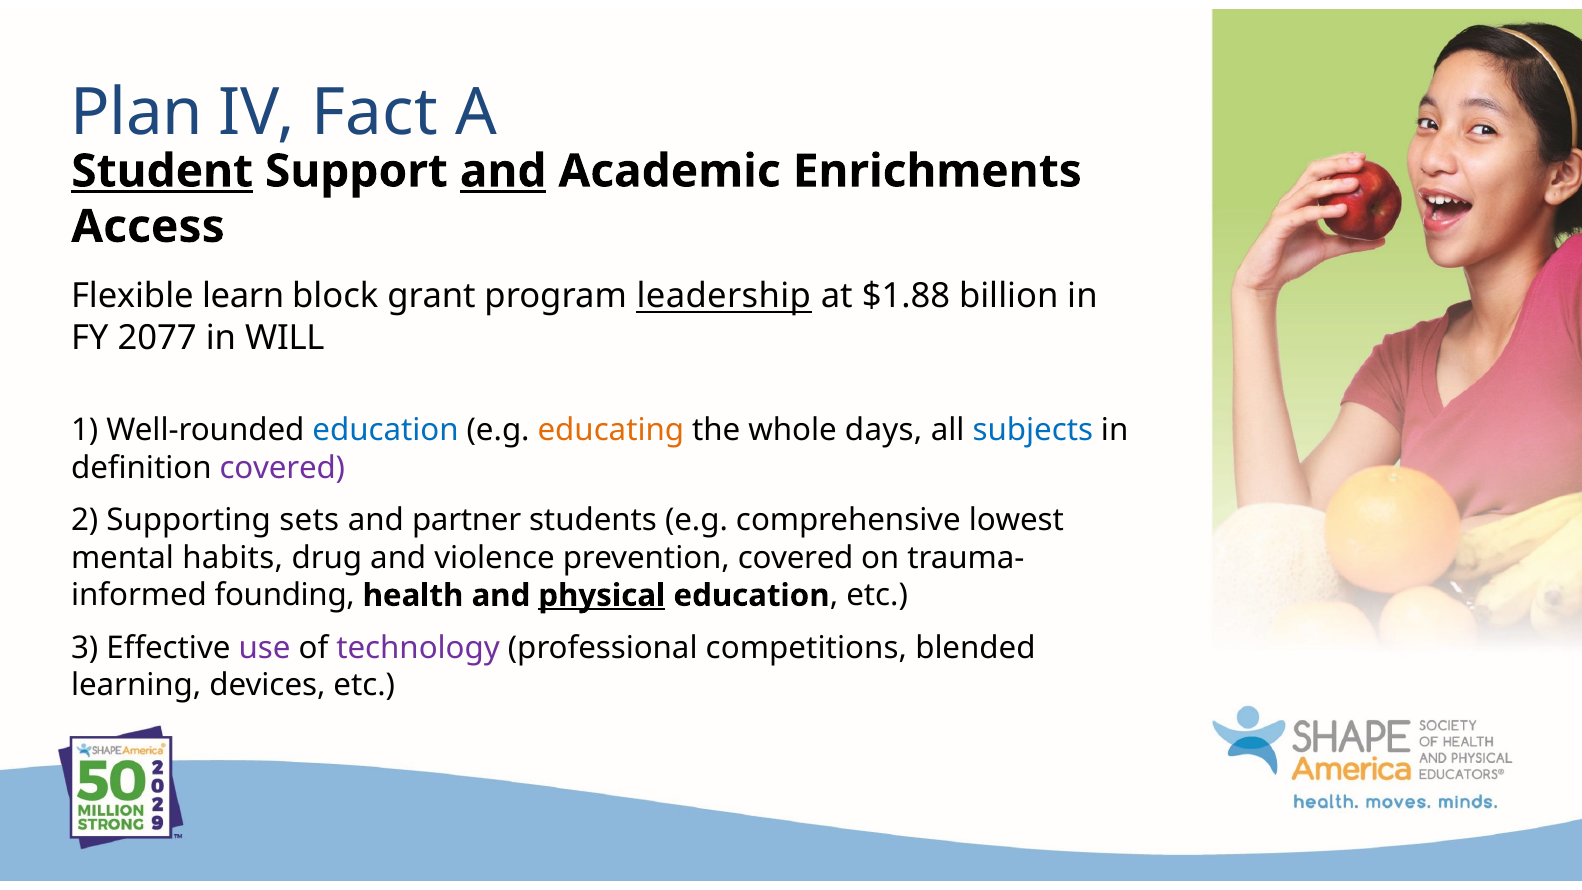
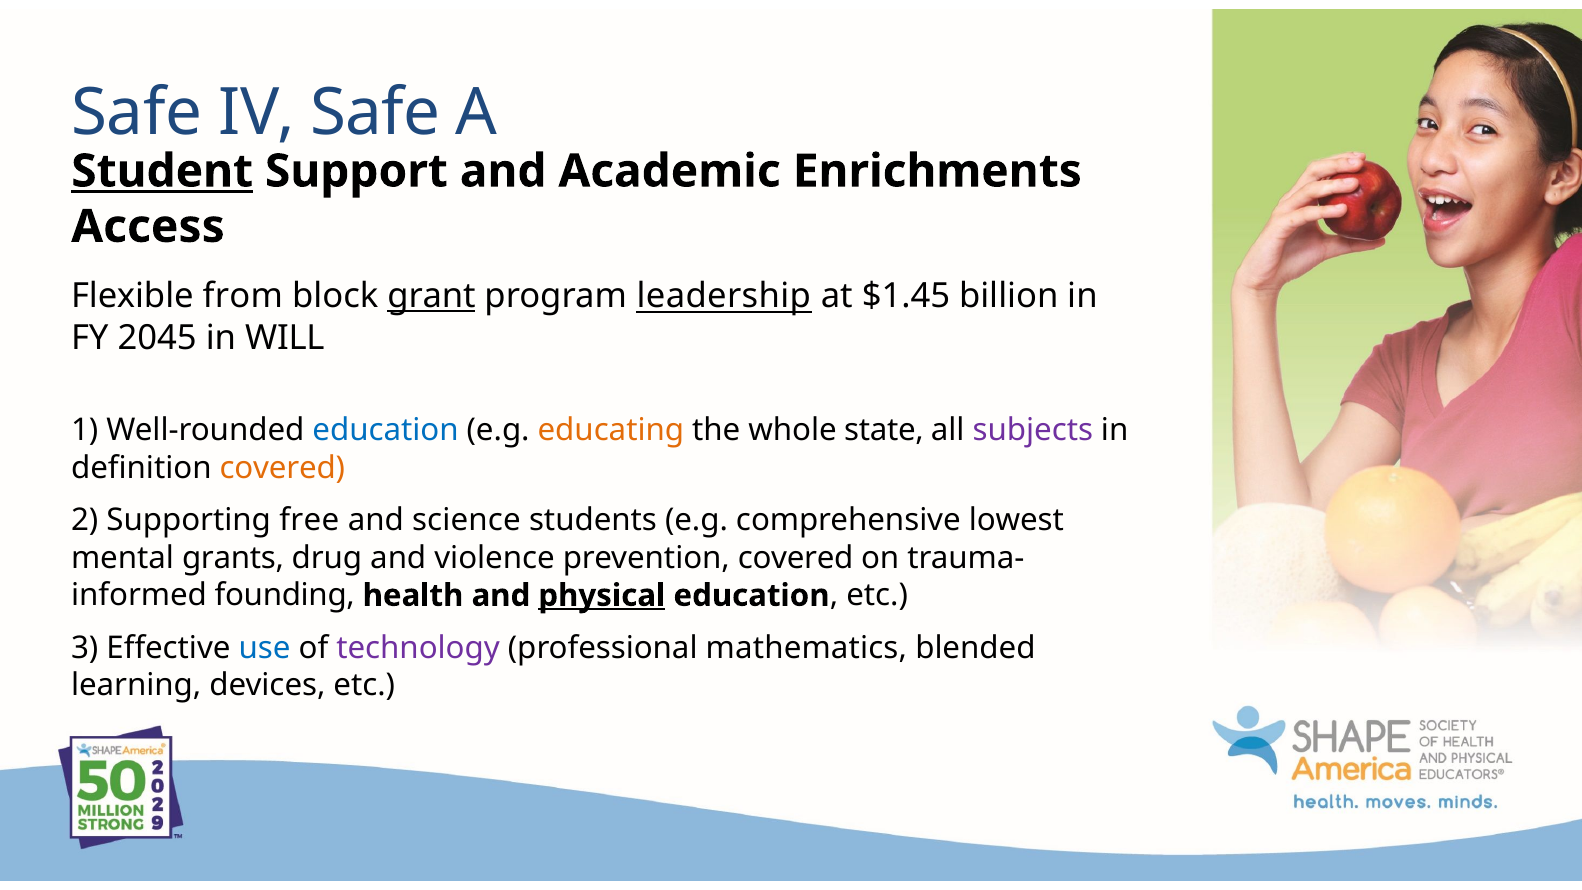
Plan at (137, 113): Plan -> Safe
IV Fact: Fact -> Safe
and at (503, 171) underline: present -> none
learn: learn -> from
grant underline: none -> present
$1.88: $1.88 -> $1.45
2077: 2077 -> 2045
days: days -> state
subjects colour: blue -> purple
covered at (282, 468) colour: purple -> orange
sets: sets -> free
partner: partner -> science
habits: habits -> grants
use colour: purple -> blue
competitions: competitions -> mathematics
